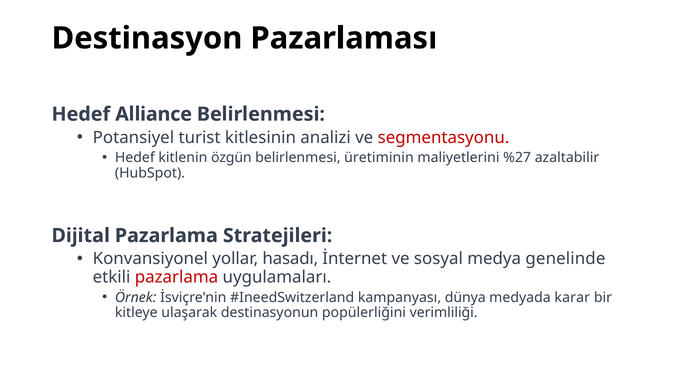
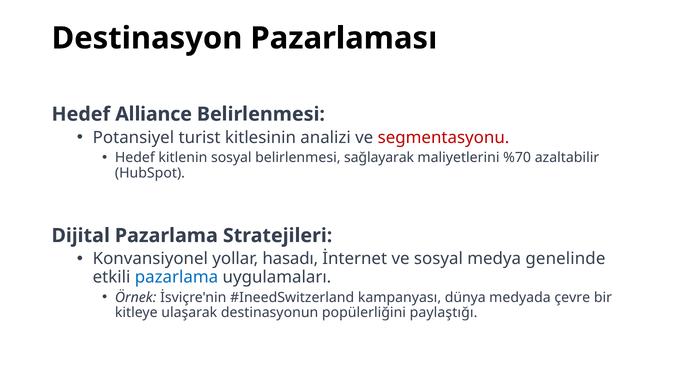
kitlenin özgün: özgün -> sosyal
üretiminin: üretiminin -> sağlayarak
%27: %27 -> %70
pazarlama at (176, 277) colour: red -> blue
karar: karar -> çevre
verimliliği: verimliliği -> paylaştığı
